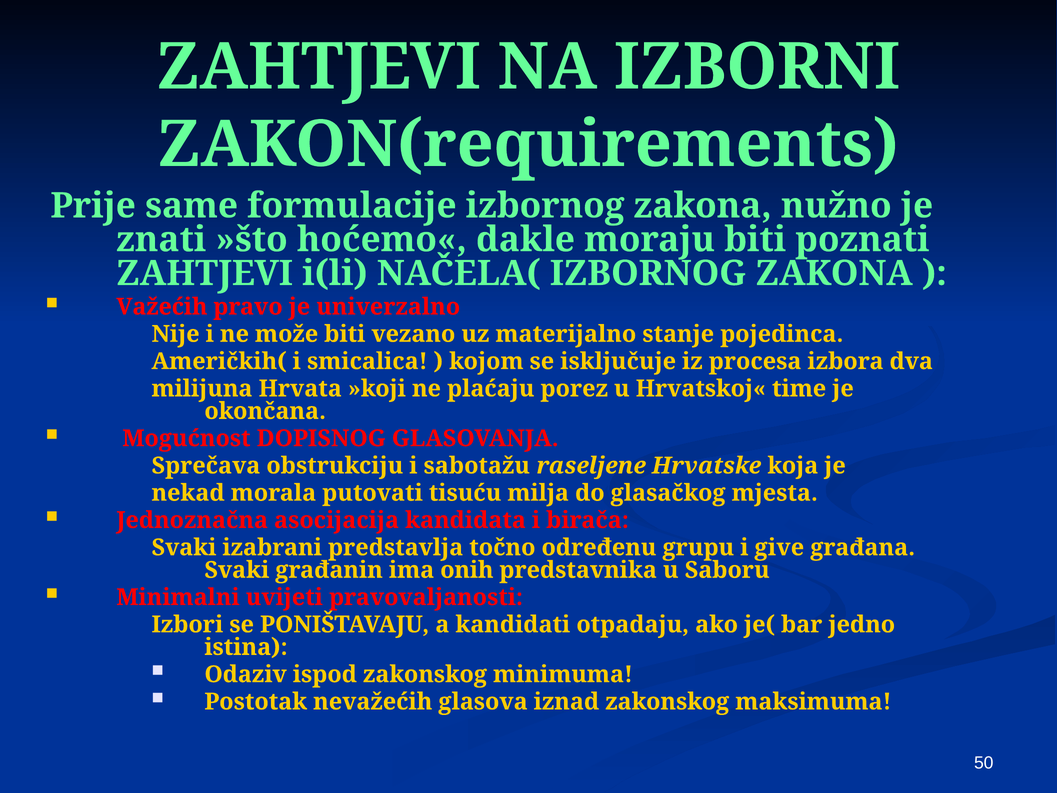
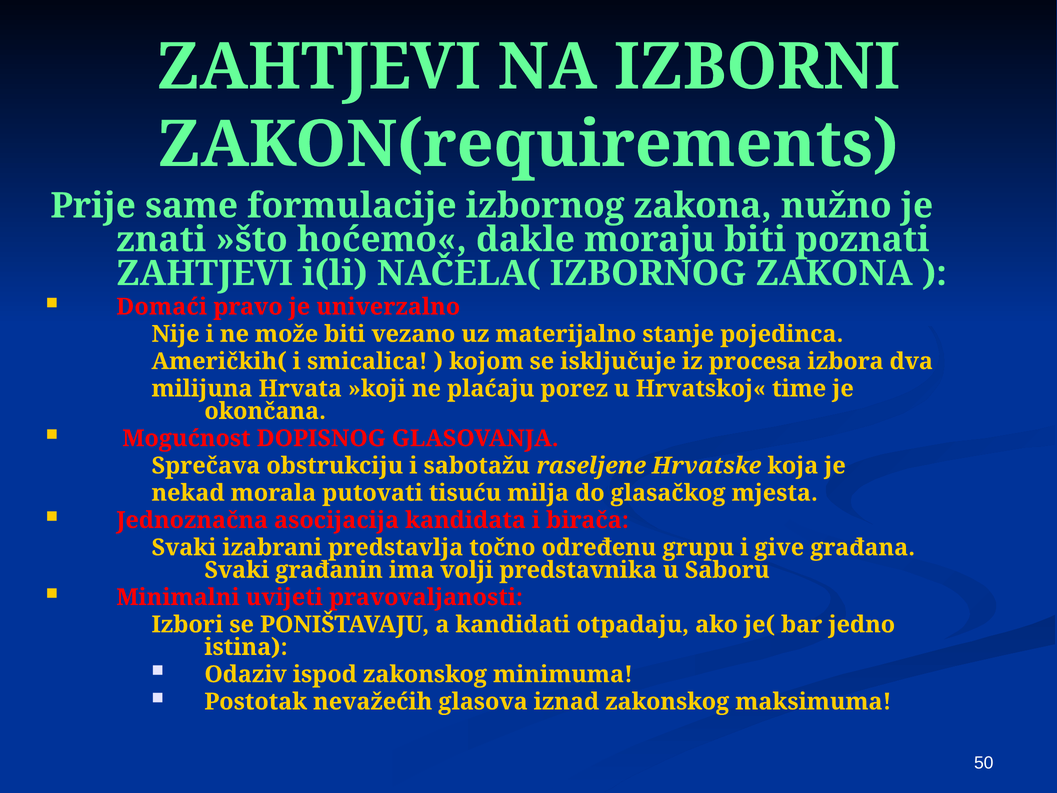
Važećih: Važećih -> Domaći
onih: onih -> volji
